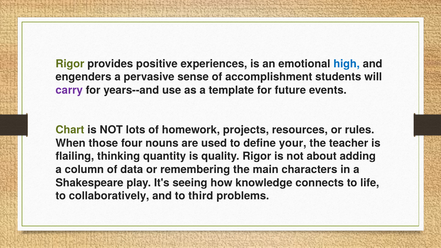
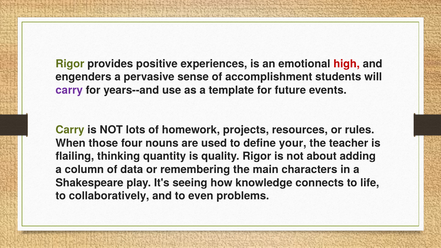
high colour: blue -> red
Chart at (70, 130): Chart -> Carry
third: third -> even
